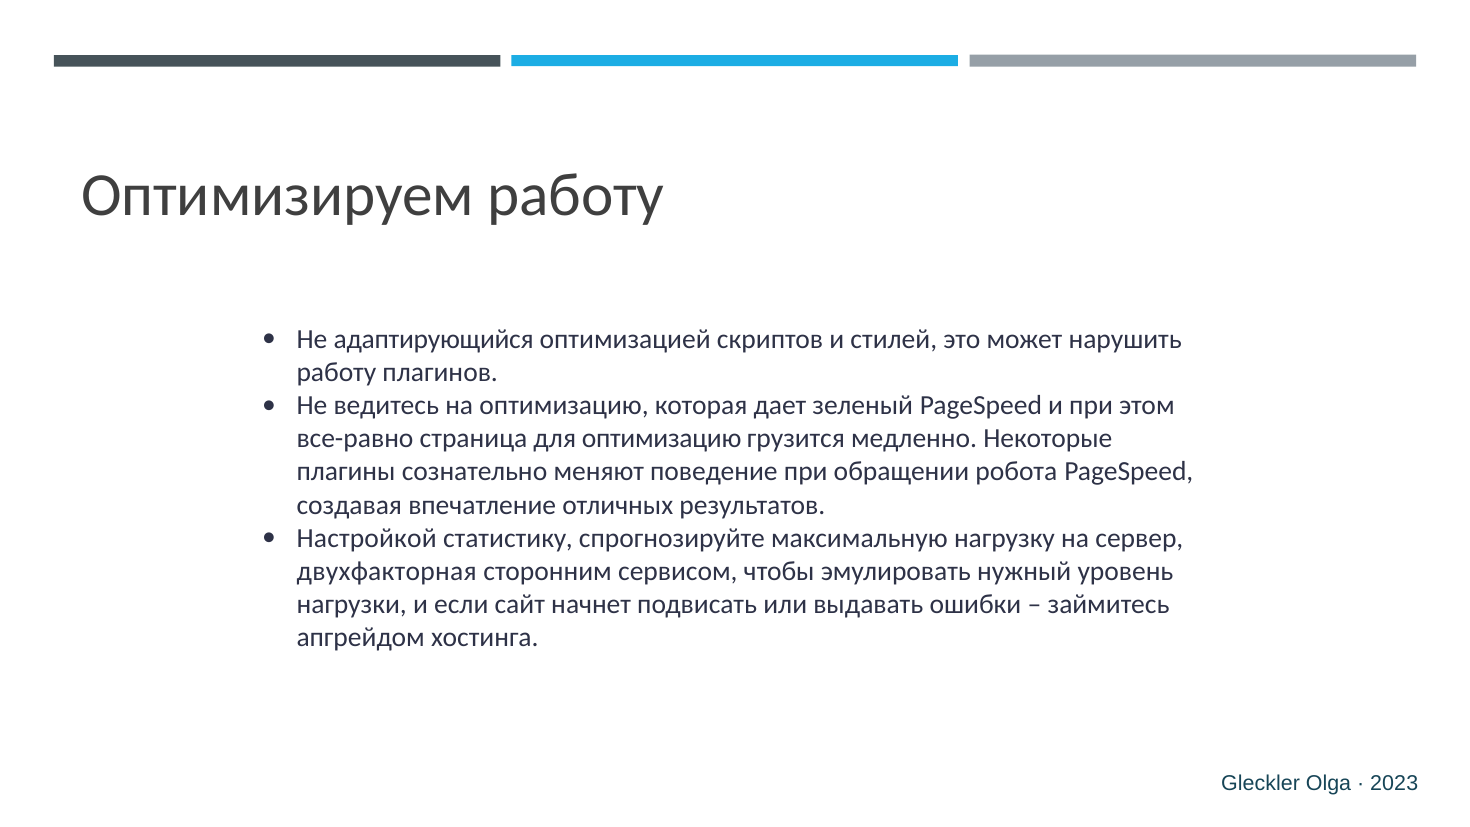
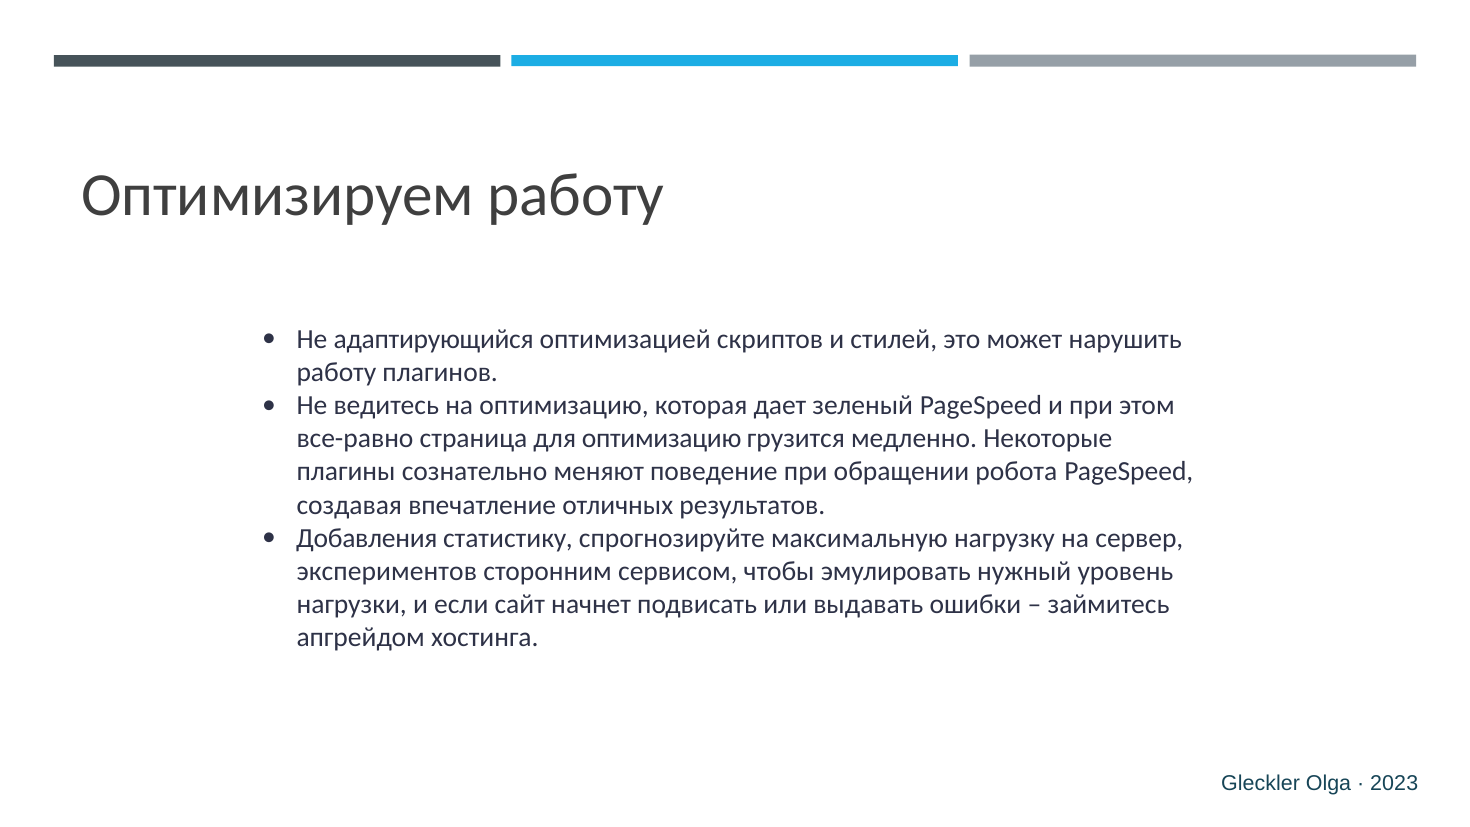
Настройкой: Настройкой -> Добавления
двухфакторная: двухфакторная -> экспериментов
